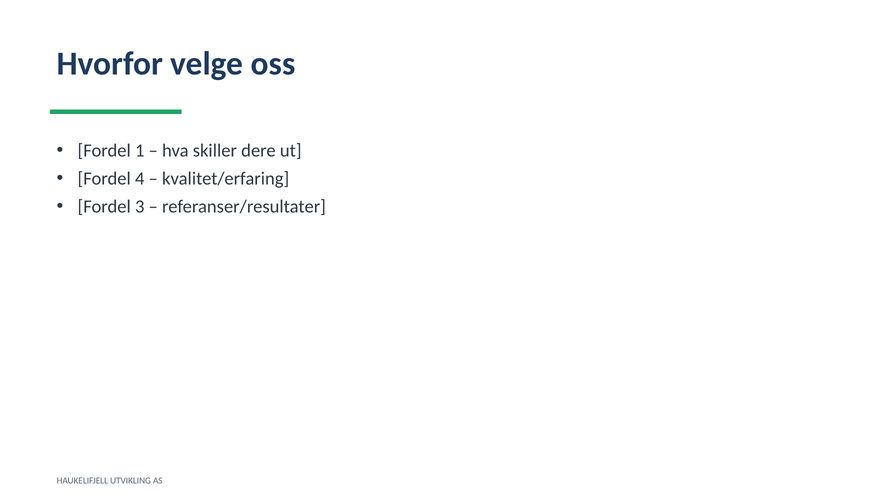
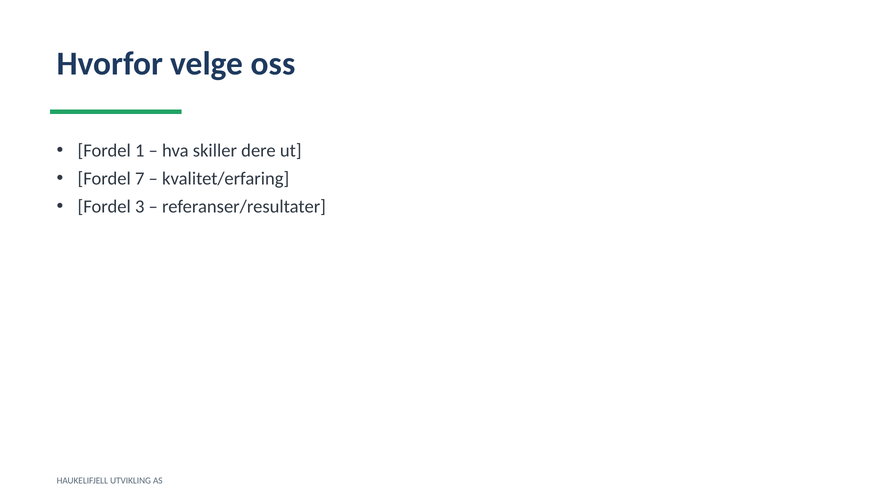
4: 4 -> 7
